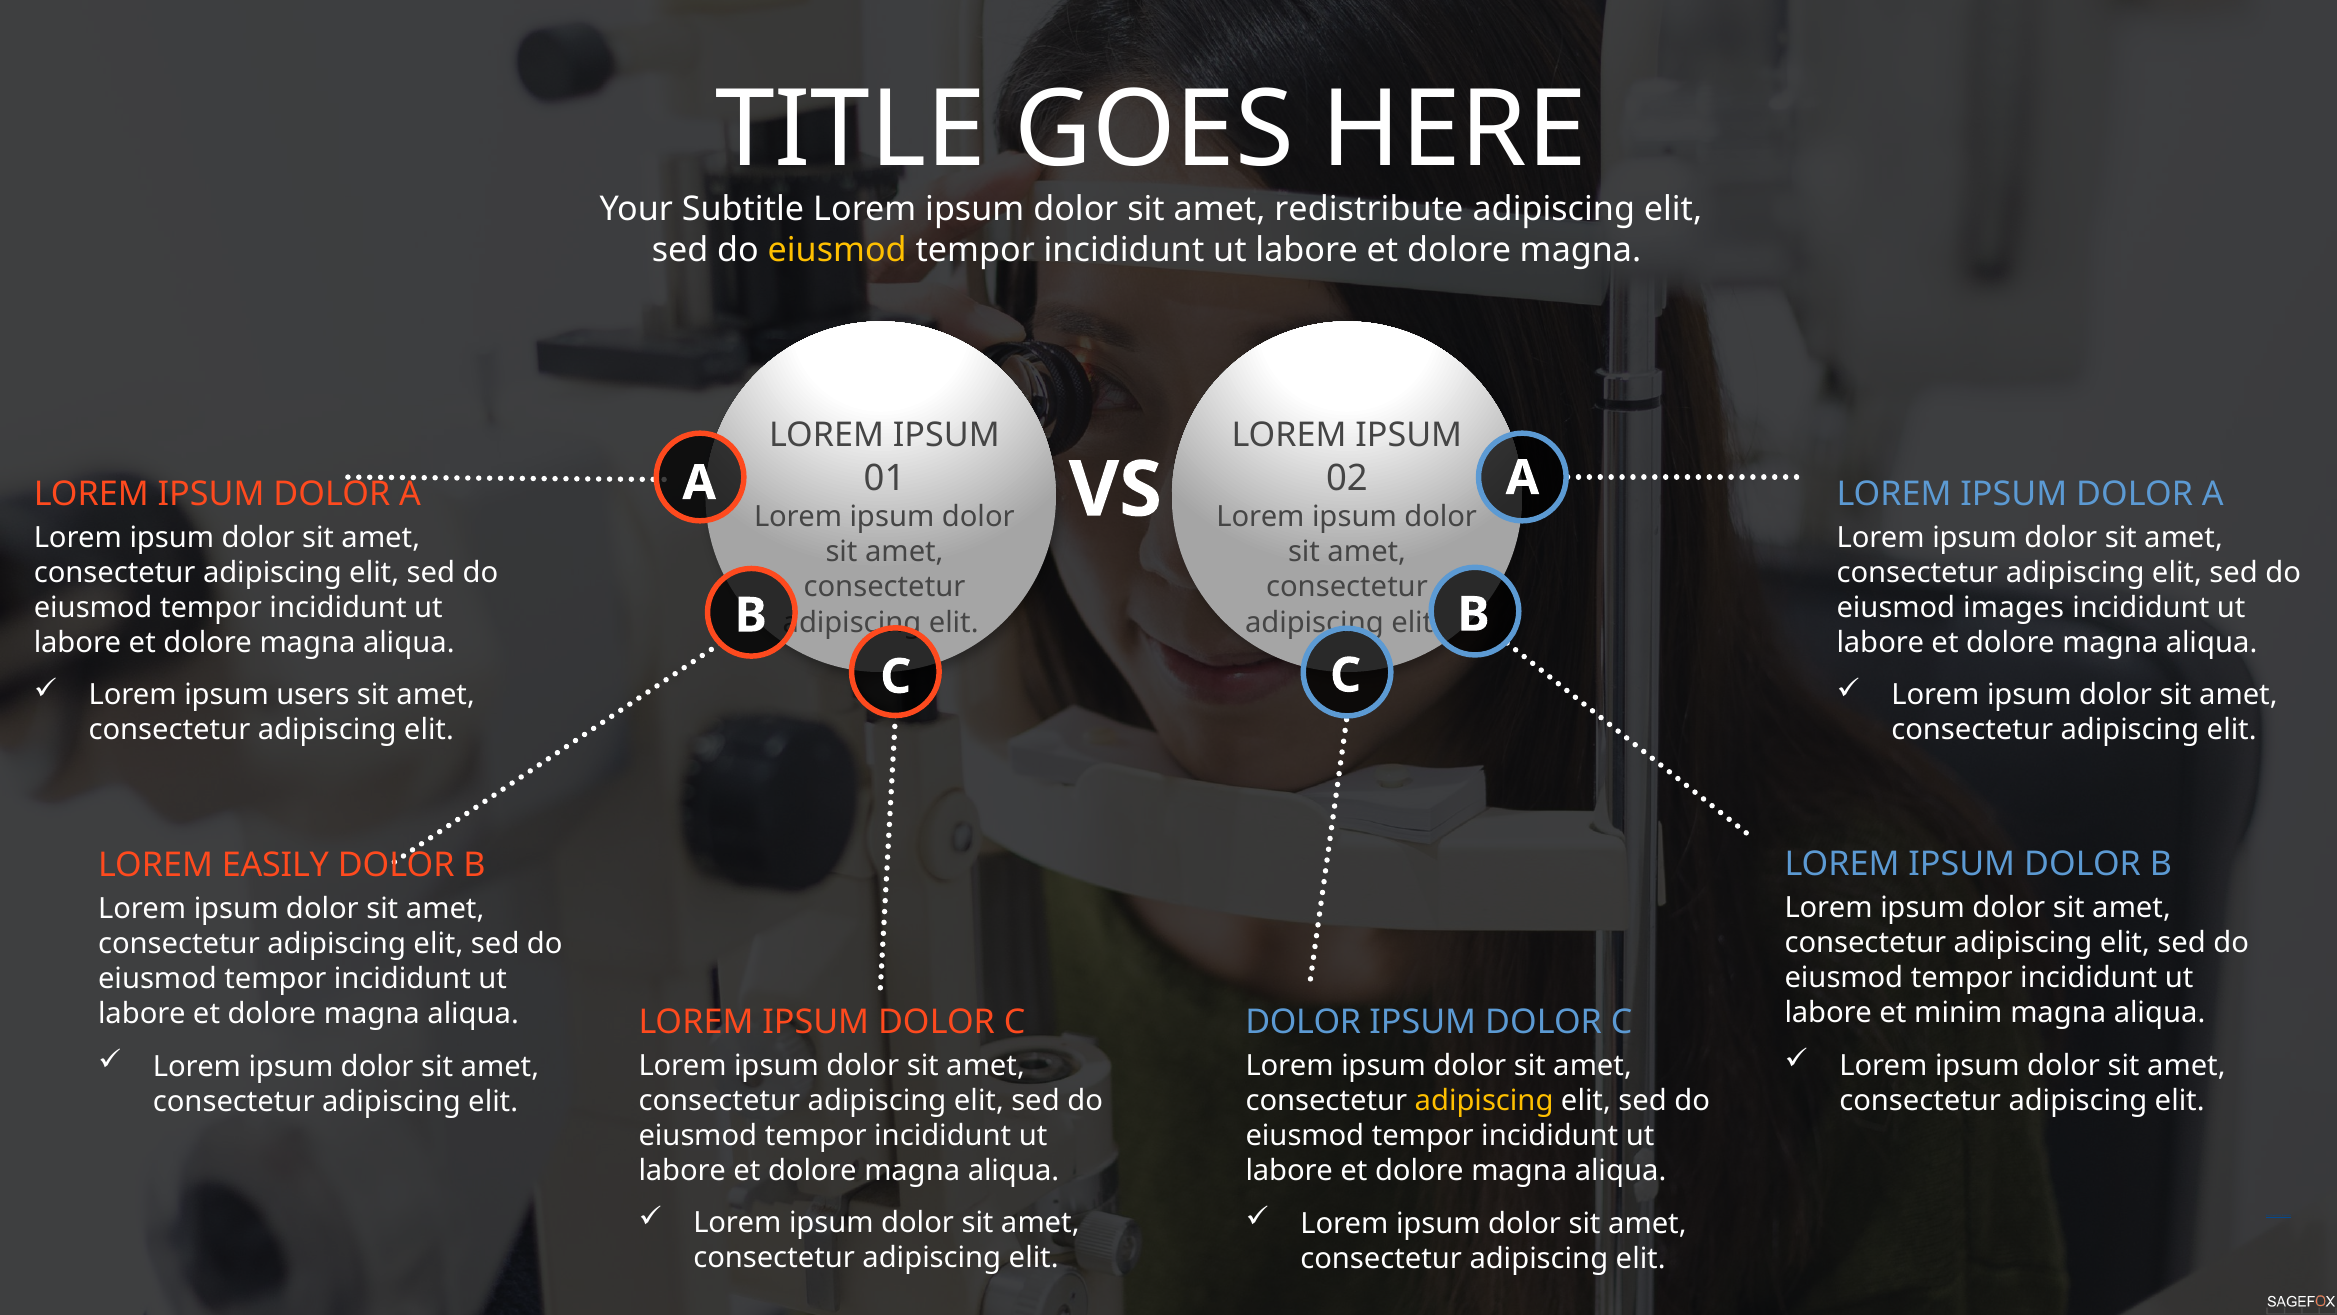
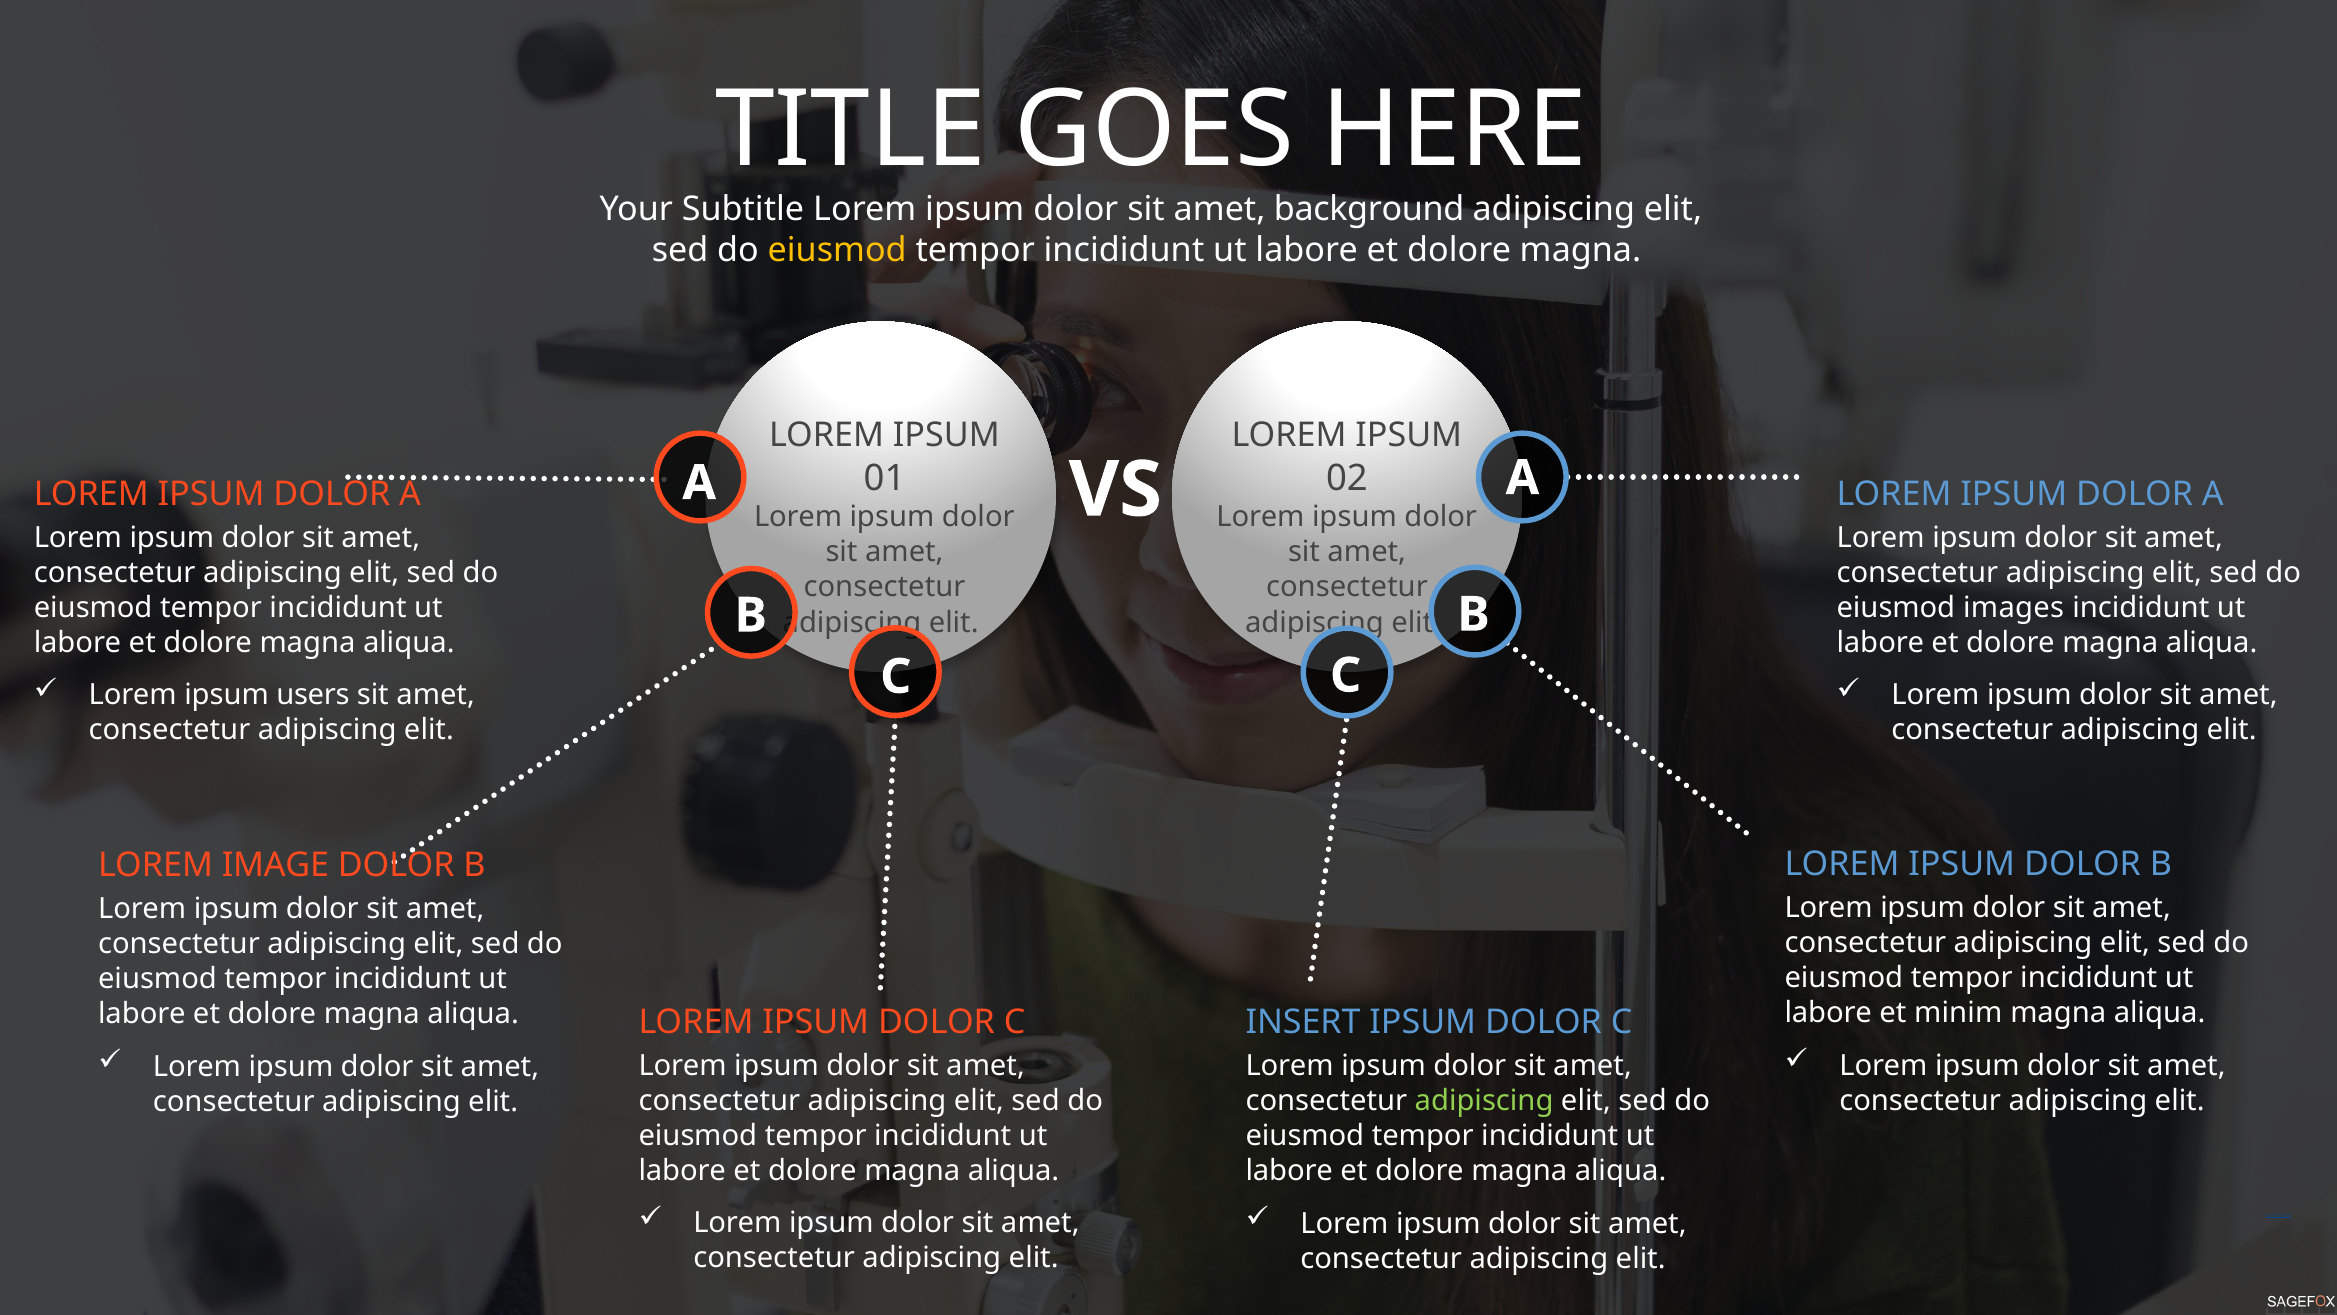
redistribute: redistribute -> background
EASILY: EASILY -> IMAGE
DOLOR at (1303, 1022): DOLOR -> INSERT
adipiscing at (1484, 1100) colour: yellow -> light green
